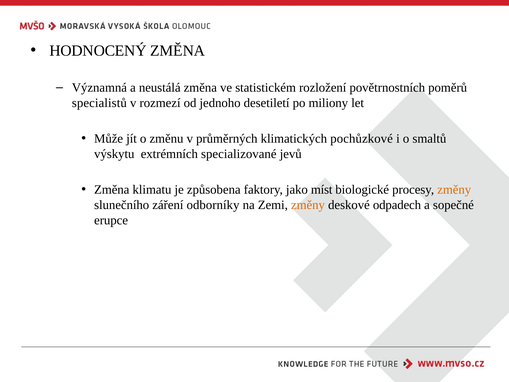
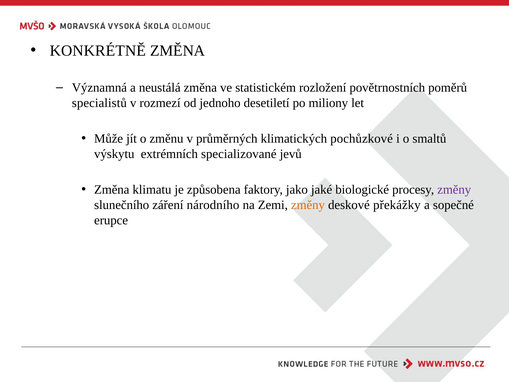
HODNOCENÝ: HODNOCENÝ -> KONKRÉTNĚ
míst: míst -> jaké
změny at (454, 189) colour: orange -> purple
odborníky: odborníky -> národního
odpadech: odpadech -> překážky
